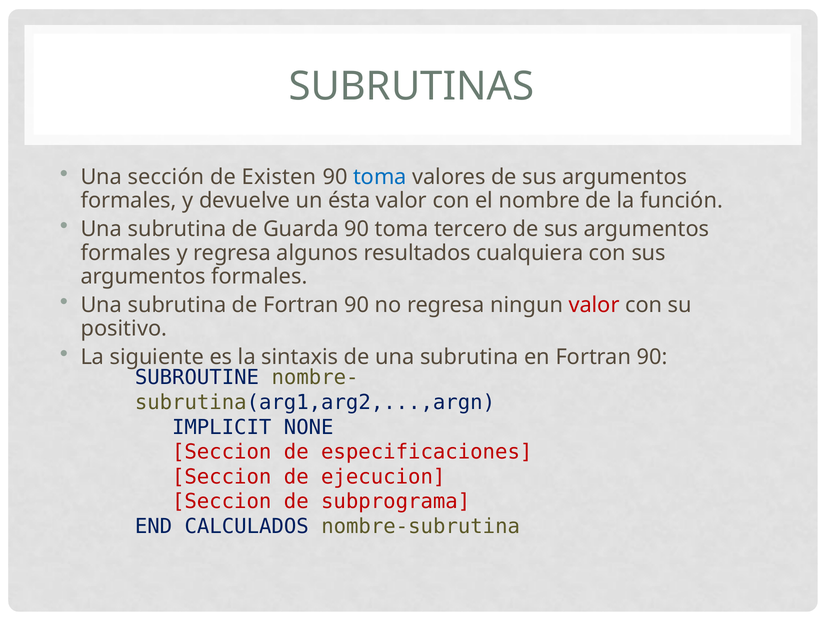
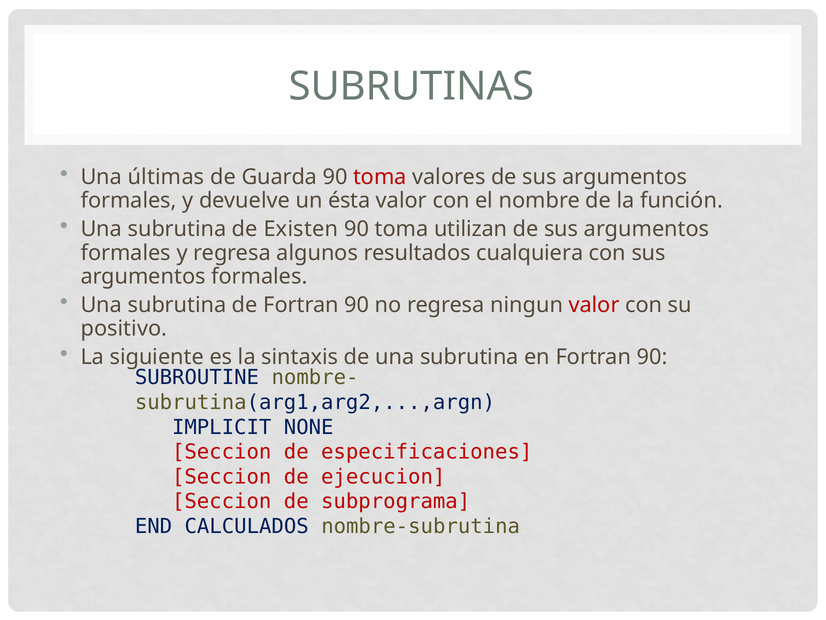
sección: sección -> últimas
Existen: Existen -> Guarda
toma at (380, 177) colour: blue -> red
Guarda: Guarda -> Existen
tercero: tercero -> utilizan
